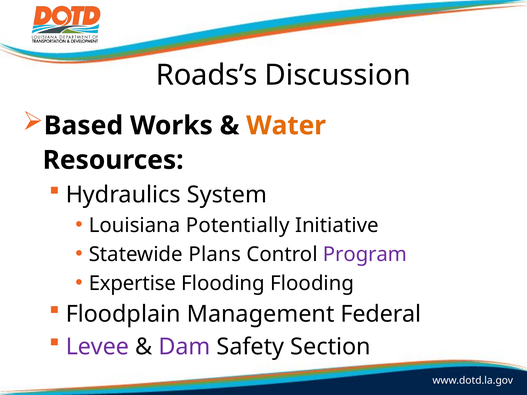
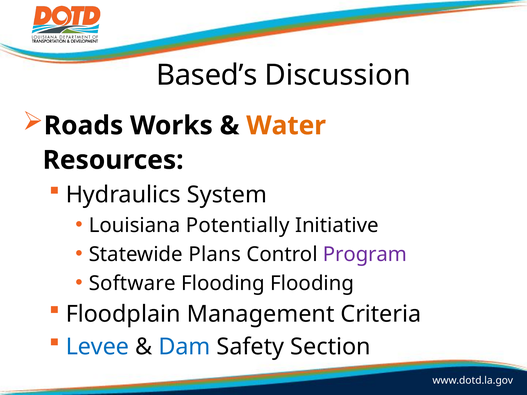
Roads’s: Roads’s -> Based’s
Based: Based -> Roads
Expertise: Expertise -> Software
Federal: Federal -> Criteria
Levee colour: purple -> blue
Dam colour: purple -> blue
